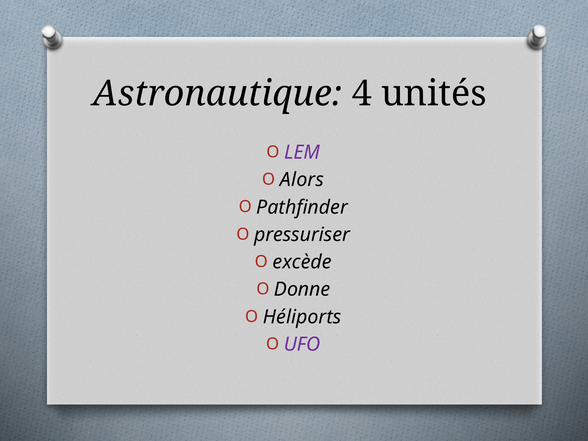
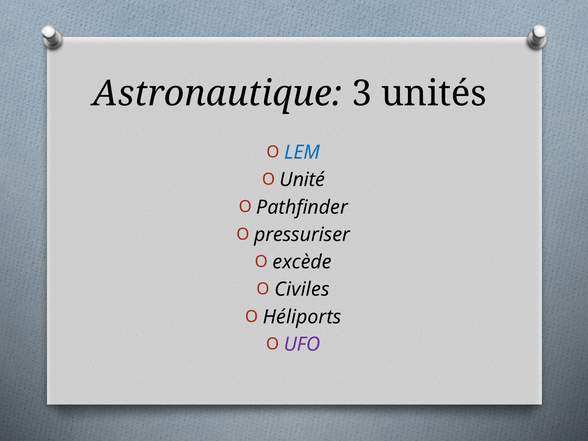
4: 4 -> 3
LEM colour: purple -> blue
Alors: Alors -> Unité
Donne: Donne -> Civiles
